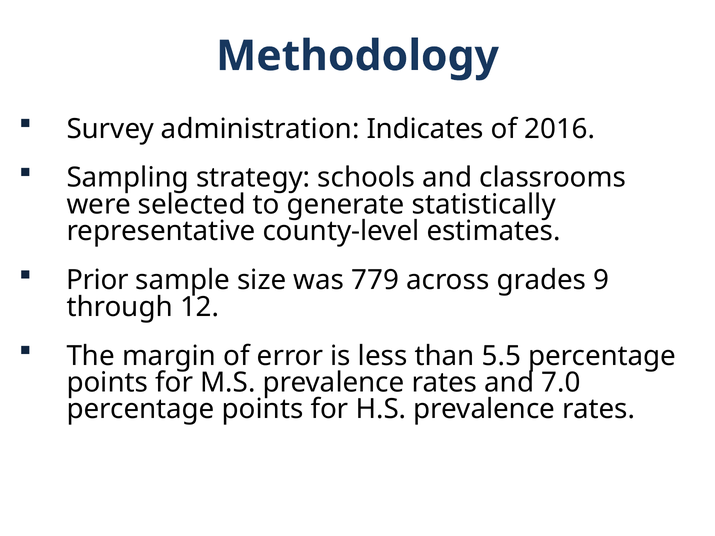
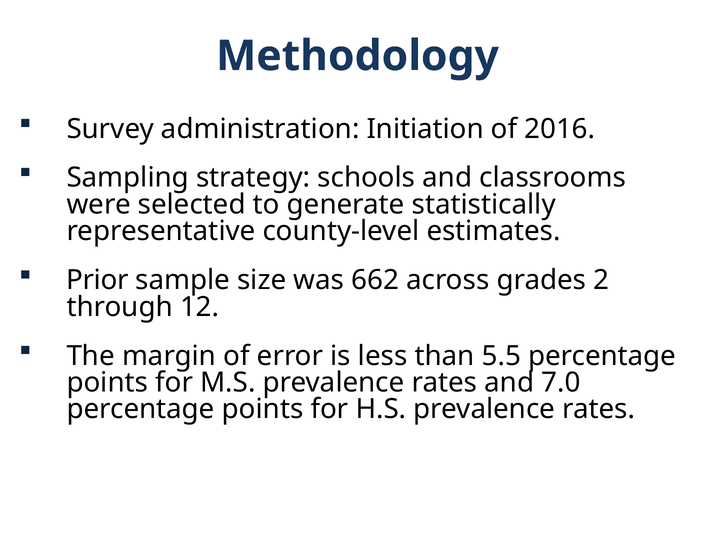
Indicates: Indicates -> Initiation
779: 779 -> 662
9: 9 -> 2
